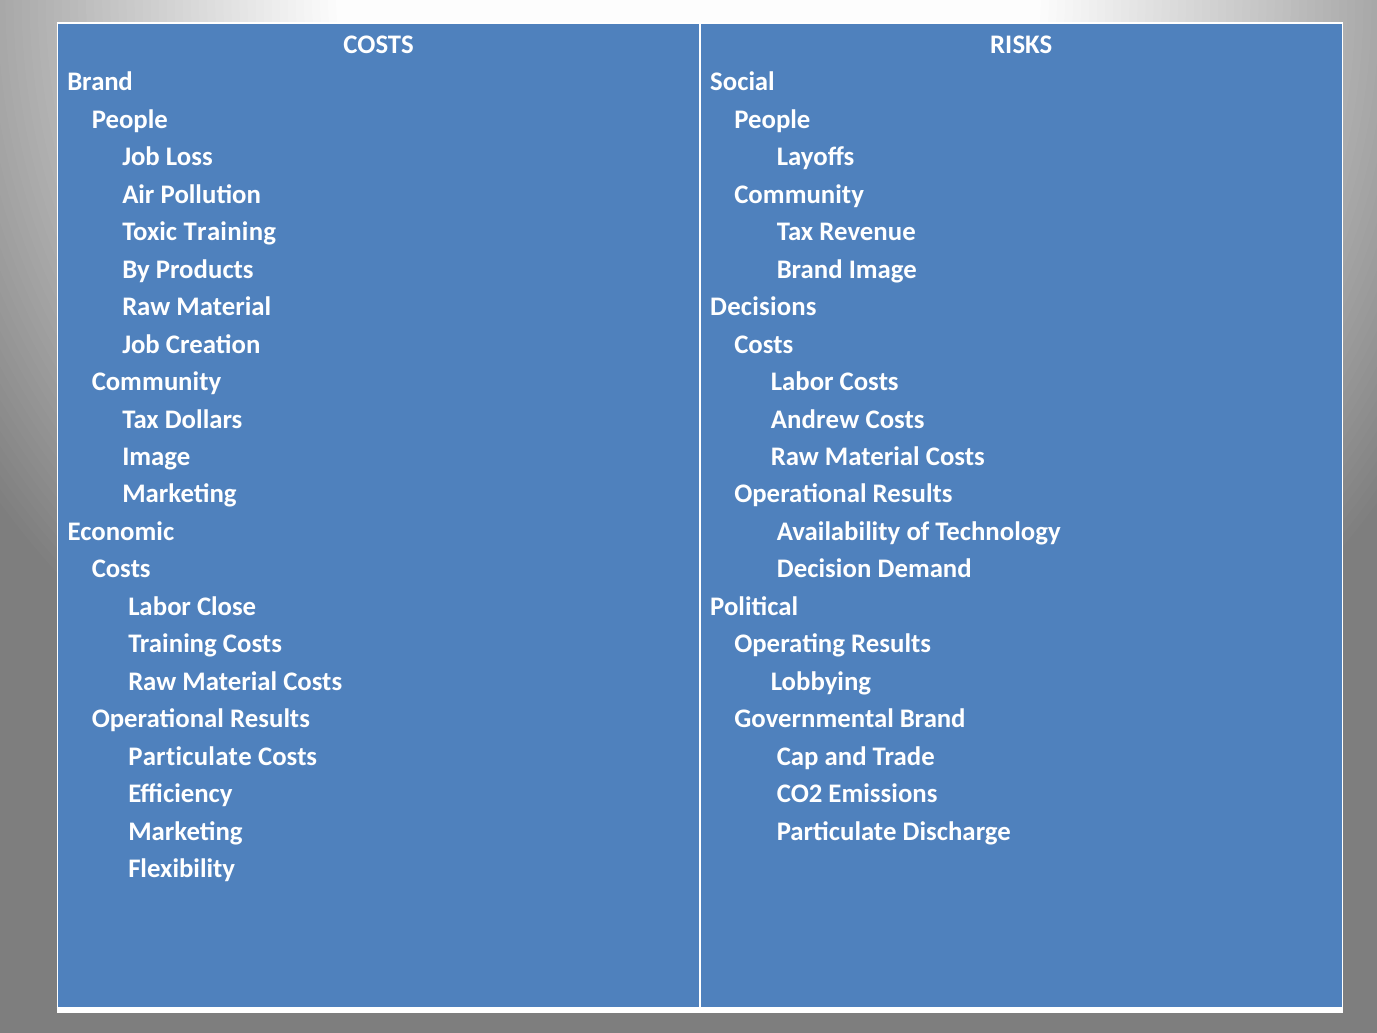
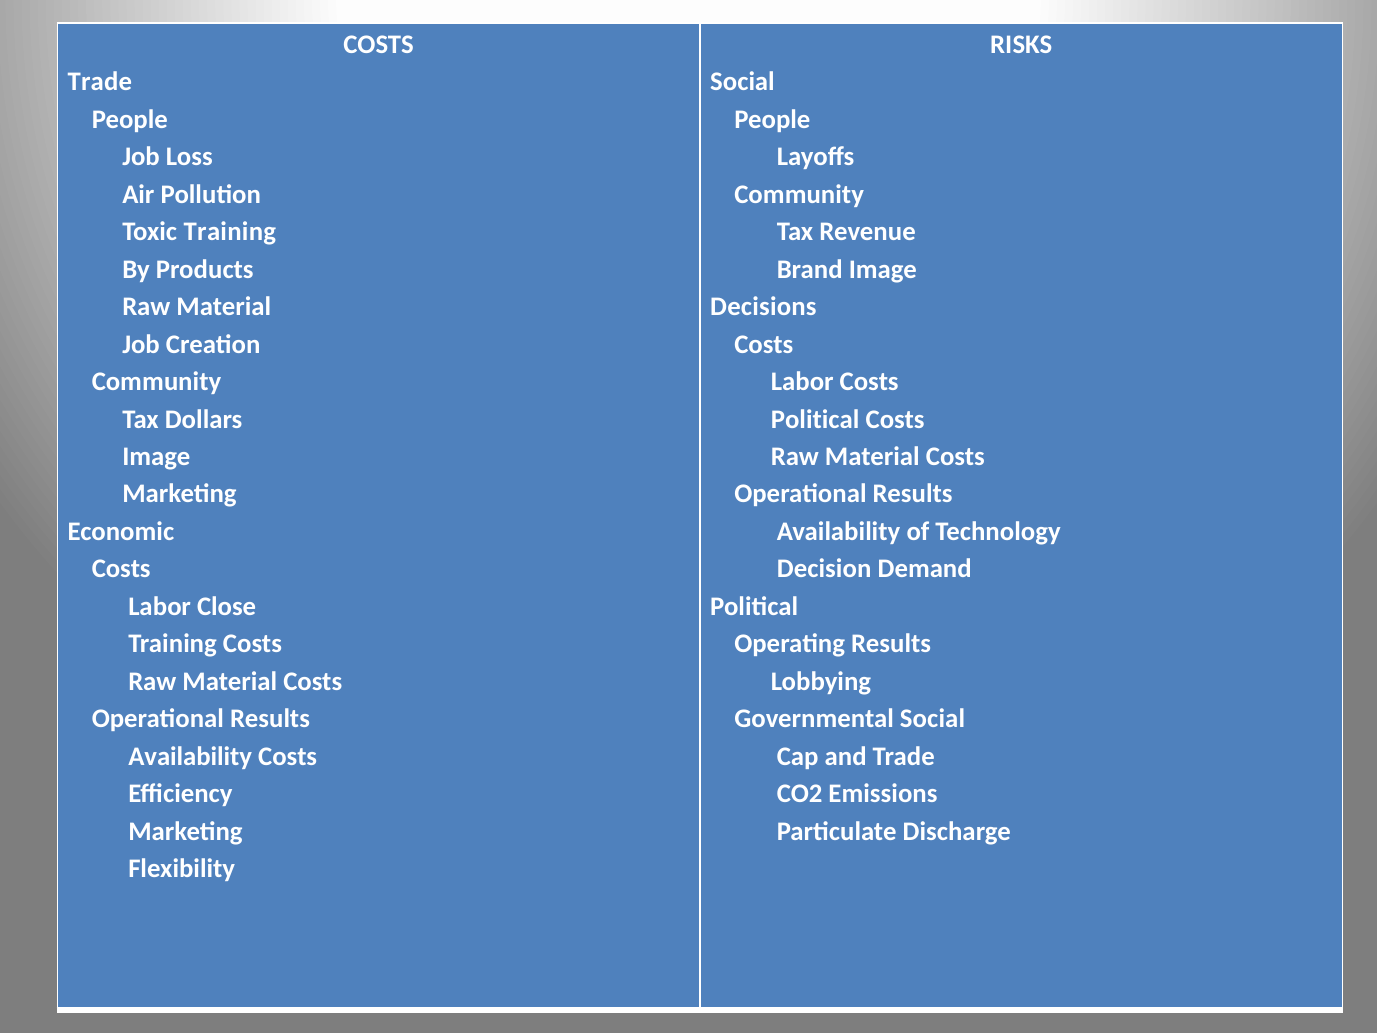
Brand at (100, 82): Brand -> Trade
Andrew at (815, 419): Andrew -> Political
Governmental Brand: Brand -> Social
Particulate at (190, 756): Particulate -> Availability
